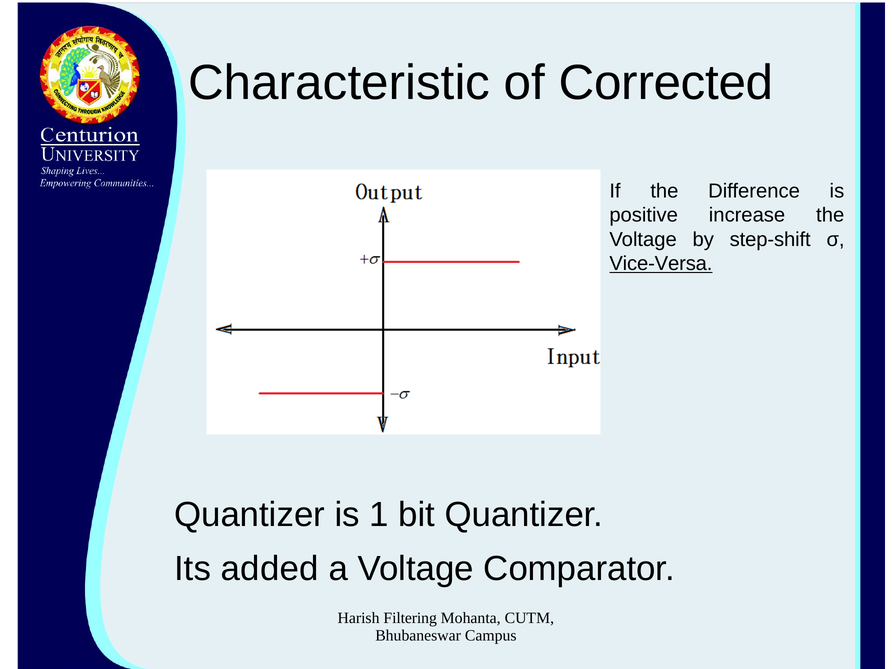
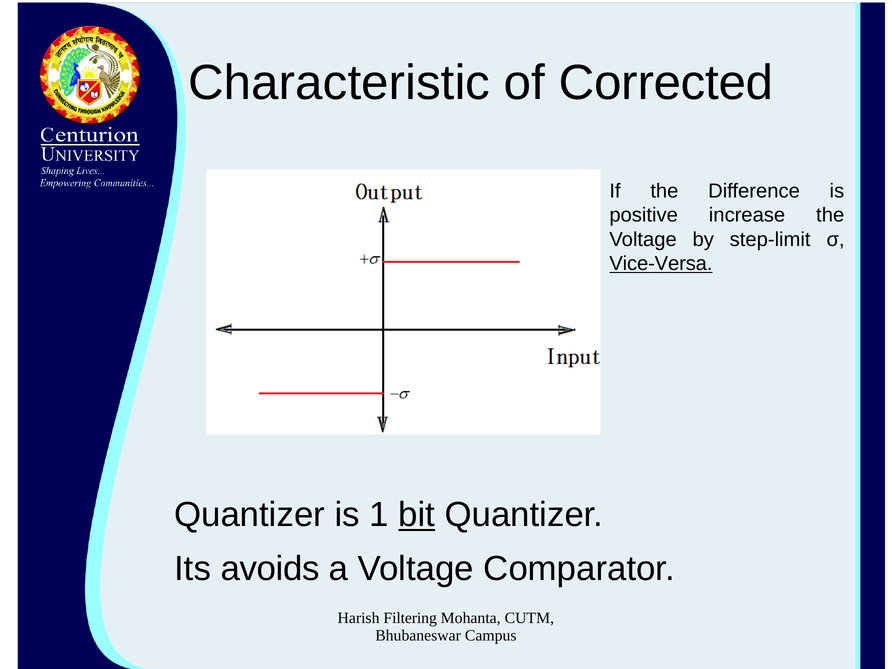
step-shift: step-shift -> step-limit
bit underline: none -> present
added: added -> avoids
